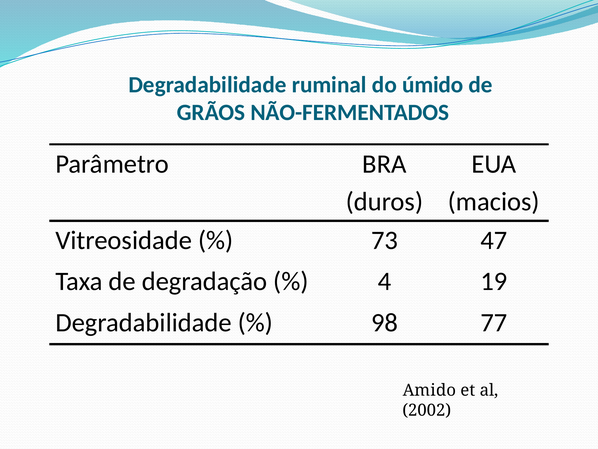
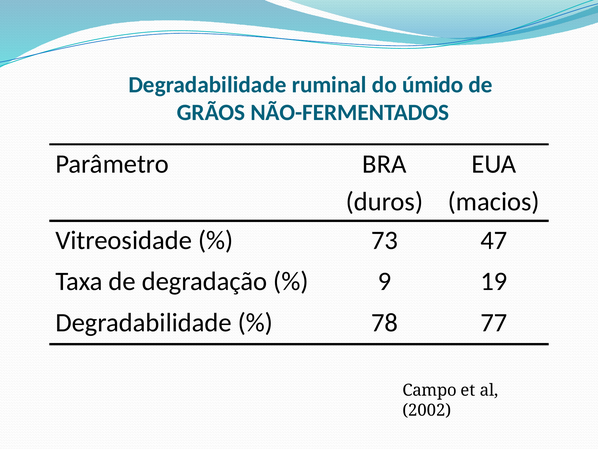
4: 4 -> 9
98: 98 -> 78
Amido: Amido -> Campo
